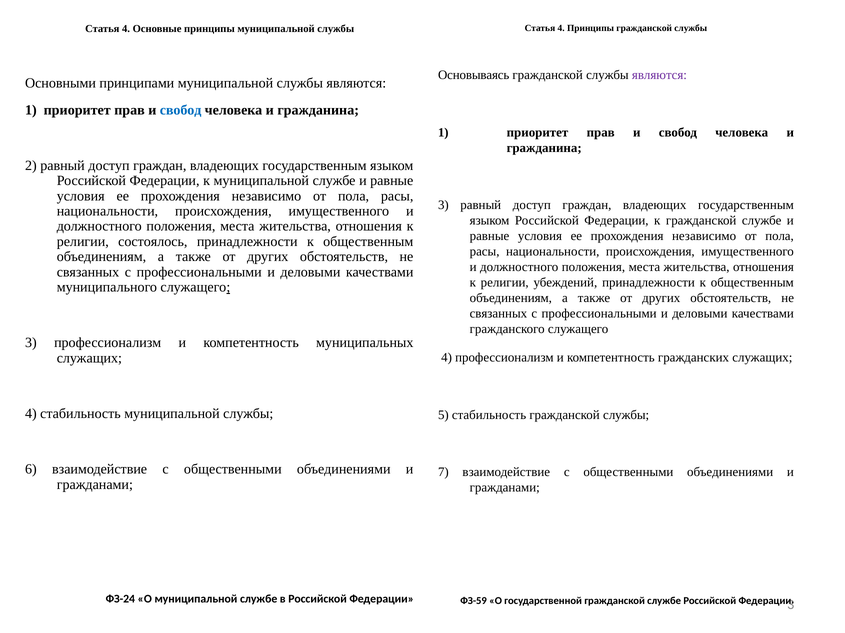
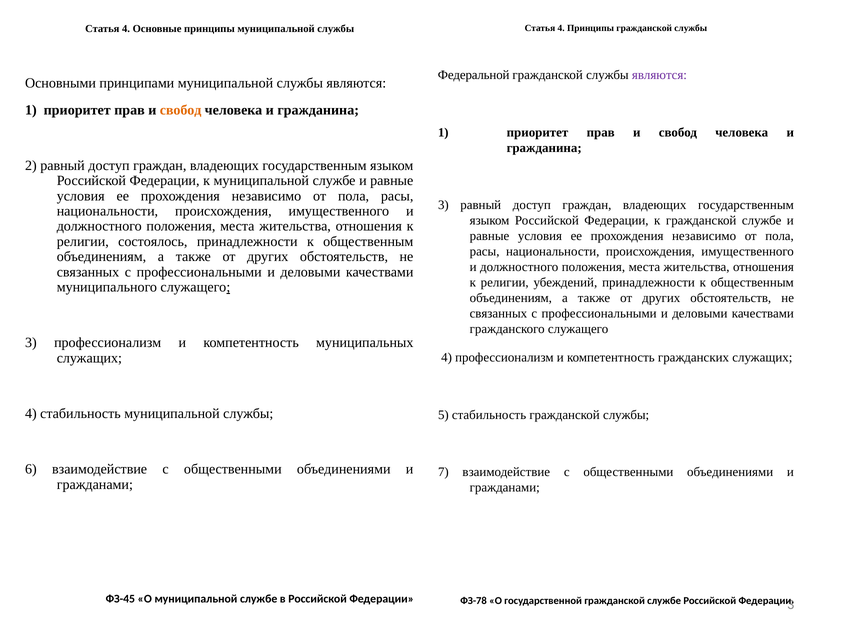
Основываясь: Основываясь -> Федеральной
свобод at (181, 110) colour: blue -> orange
ФЗ-24: ФЗ-24 -> ФЗ-45
ФЗ-59: ФЗ-59 -> ФЗ-78
